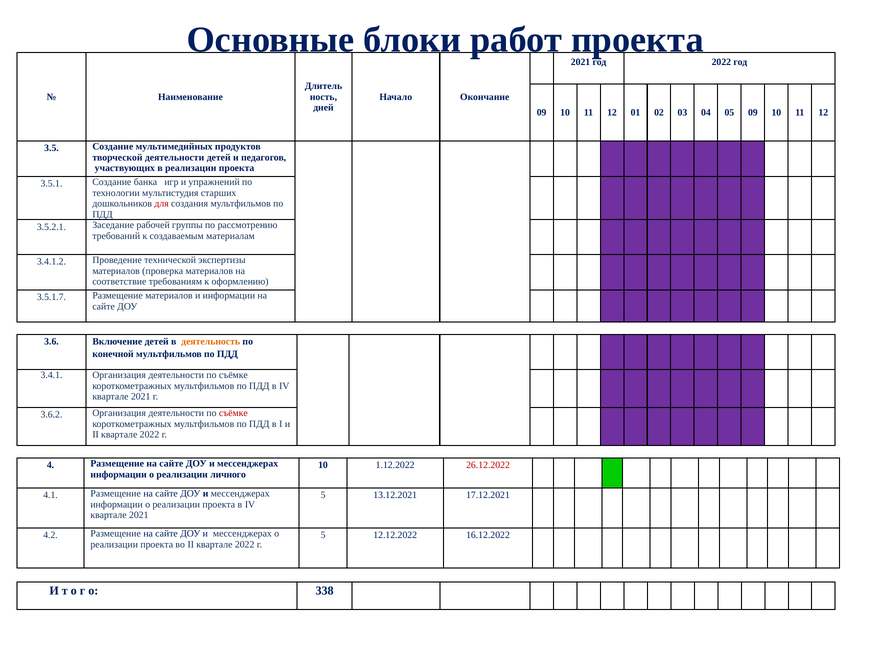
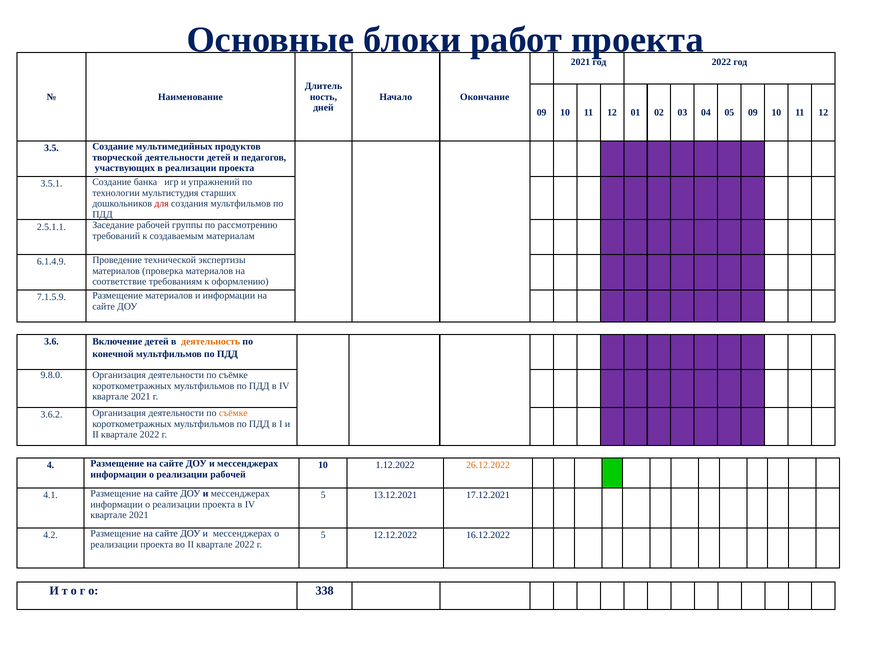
3.5.2.1: 3.5.2.1 -> 2.5.1.1
3.4.1.2: 3.4.1.2 -> 6.1.4.9
3.5.1.7: 3.5.1.7 -> 7.1.5.9
3.4.1: 3.4.1 -> 9.8.0
съёмке at (233, 413) colour: red -> orange
26.12.2022 colour: red -> orange
реализации личного: личного -> рабочей
